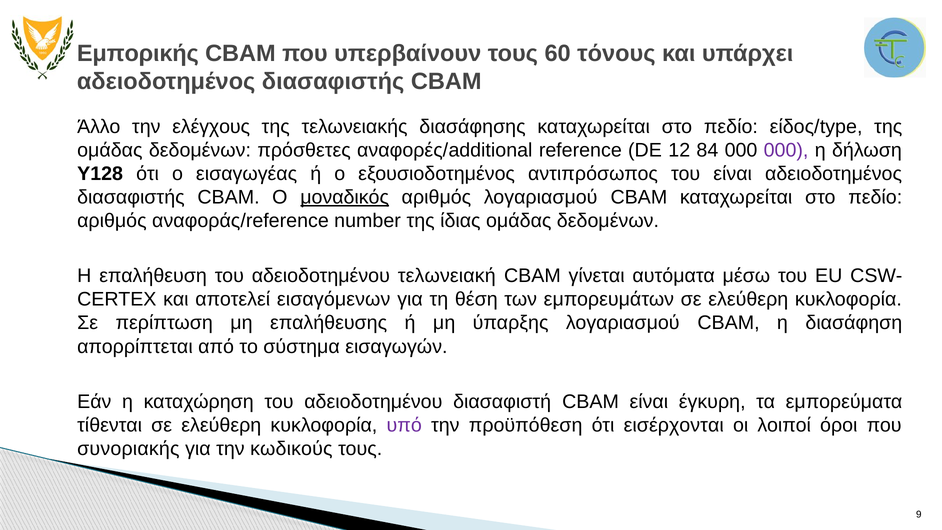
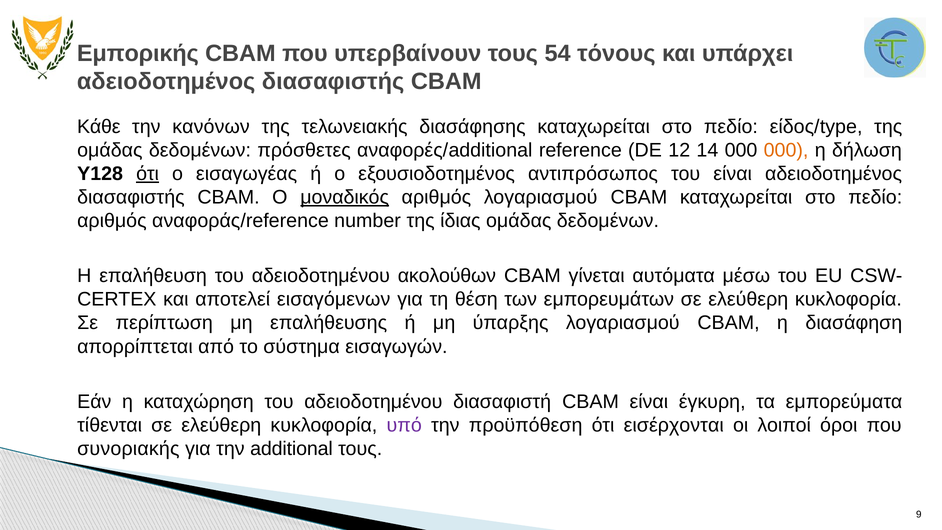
60: 60 -> 54
Άλλο: Άλλο -> Κάθε
ελέγχους: ελέγχους -> κανόνων
84: 84 -> 14
000 at (786, 150) colour: purple -> orange
ότι at (148, 174) underline: none -> present
τελωνειακή: τελωνειακή -> ακολούθων
κωδικούς: κωδικούς -> additional
